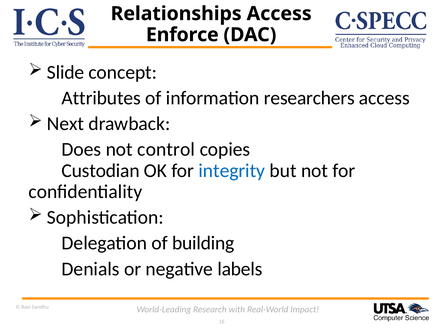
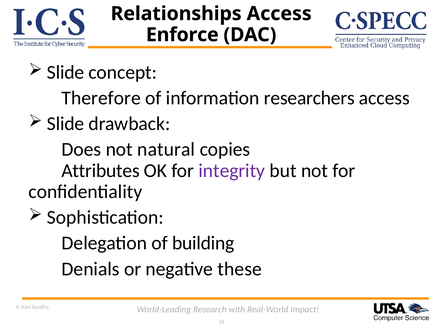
Attributes: Attributes -> Therefore
Next at (66, 124): Next -> Slide
control: control -> natural
Custodian: Custodian -> Attributes
integrity colour: blue -> purple
labels: labels -> these
